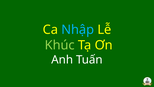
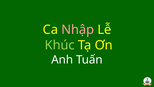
Nhập colour: light blue -> pink
